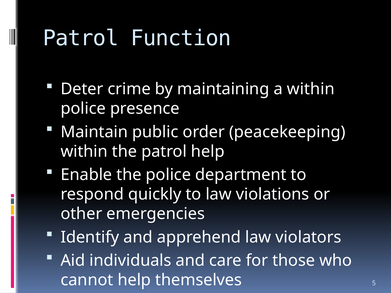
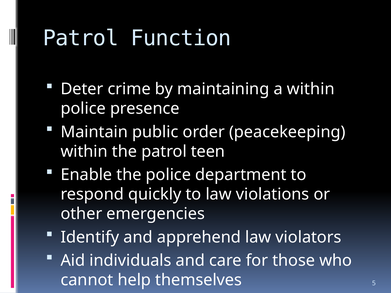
patrol help: help -> teen
